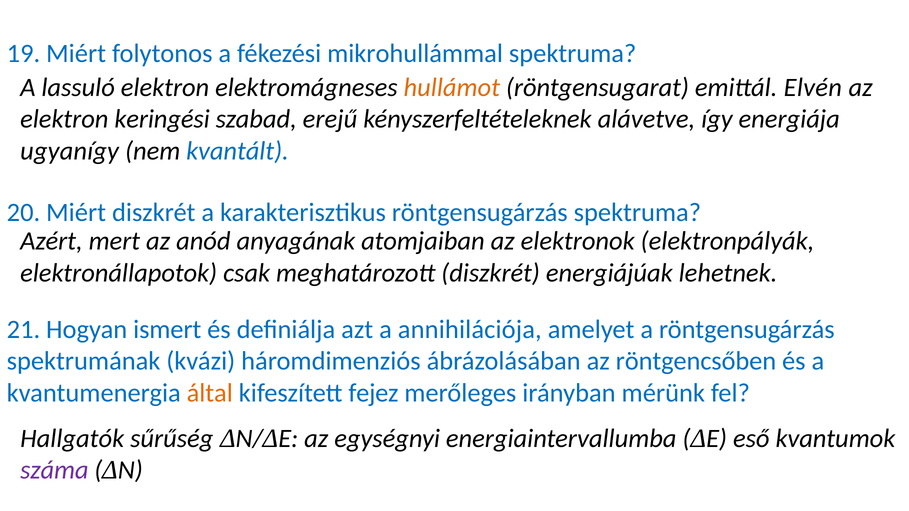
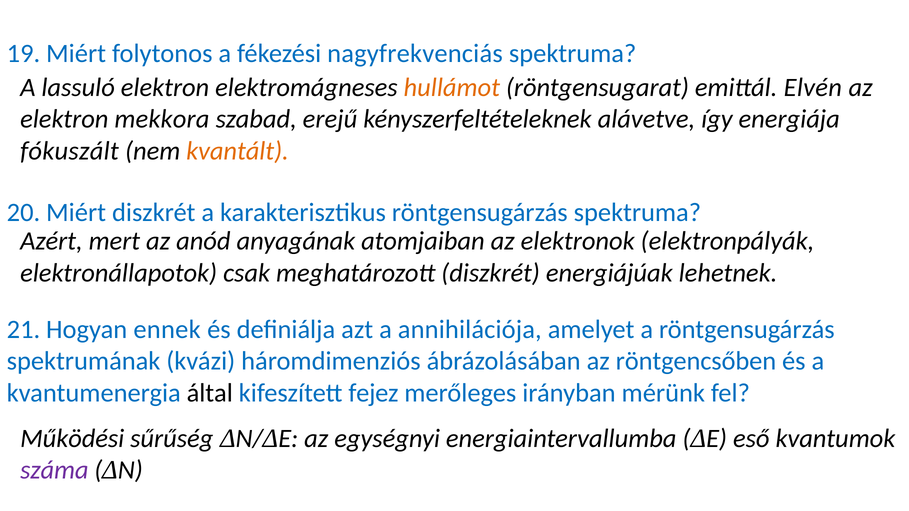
mikrohullámmal: mikrohullámmal -> nagyfrekvenciás
keringési: keringési -> mekkora
ugyanígy: ugyanígy -> fókuszált
kvantált colour: blue -> orange
ismert: ismert -> ennek
által colour: orange -> black
Hallgatók: Hallgatók -> Működési
